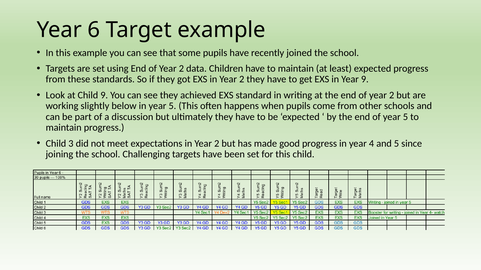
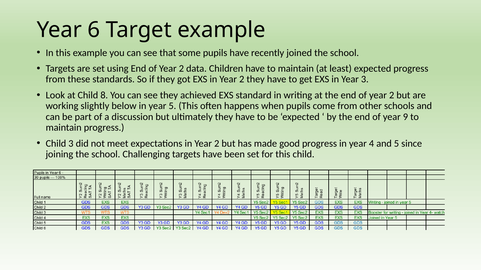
Year 9: 9 -> 3
Child 9: 9 -> 8
of year 5: 5 -> 9
